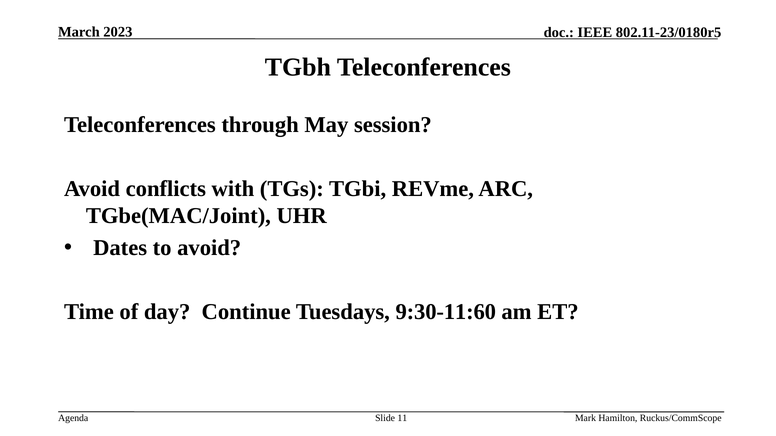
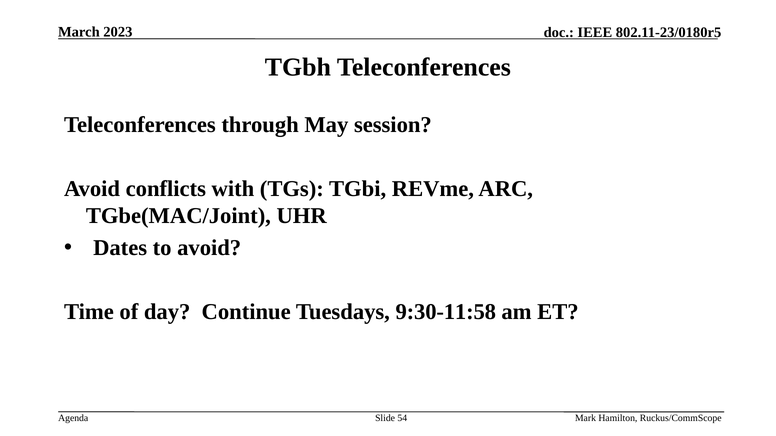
9:30-11:60: 9:30-11:60 -> 9:30-11:58
11: 11 -> 54
